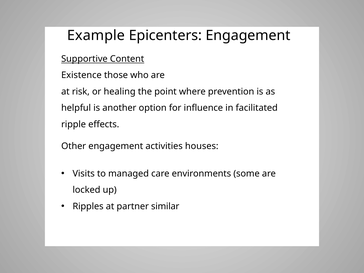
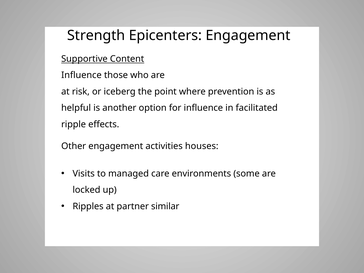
Example: Example -> Strength
Existence at (81, 75): Existence -> Influence
healing: healing -> iceberg
